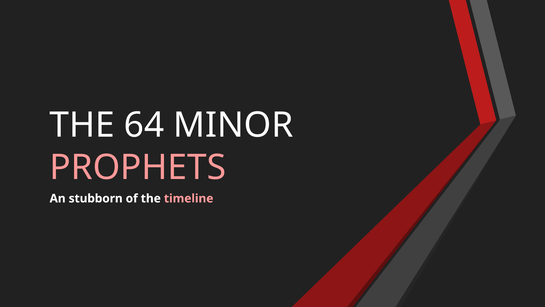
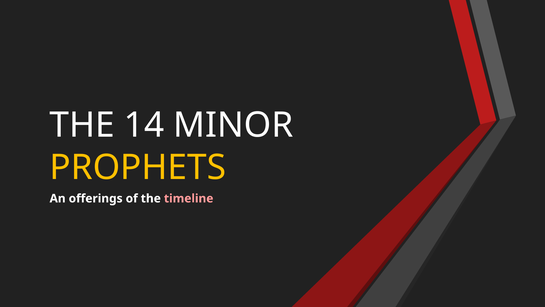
64: 64 -> 14
PROPHETS colour: pink -> yellow
stubborn: stubborn -> offerings
